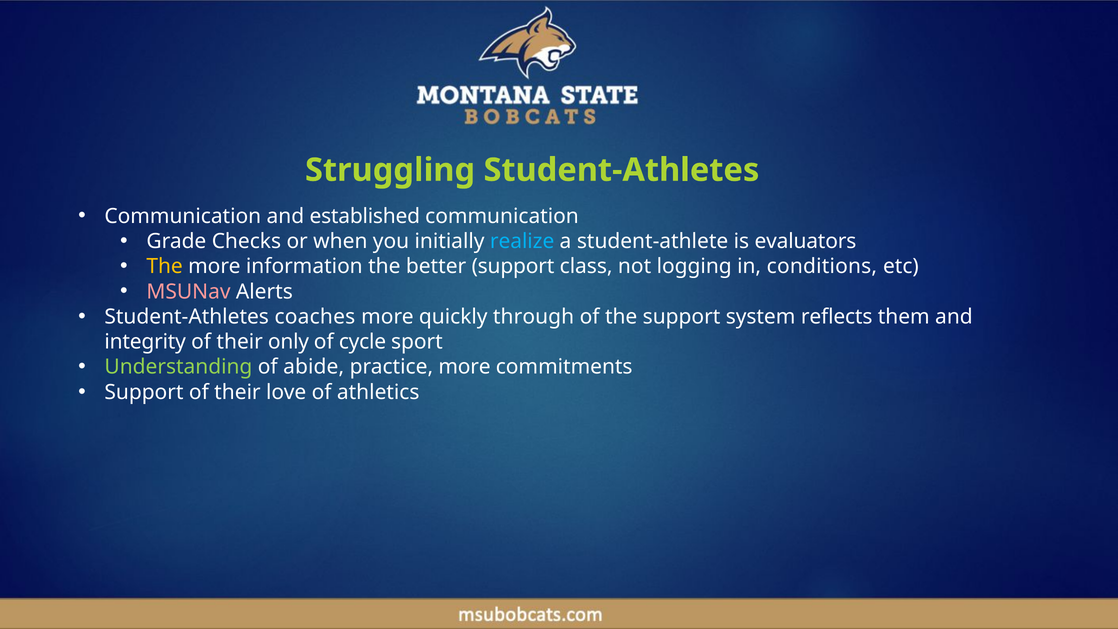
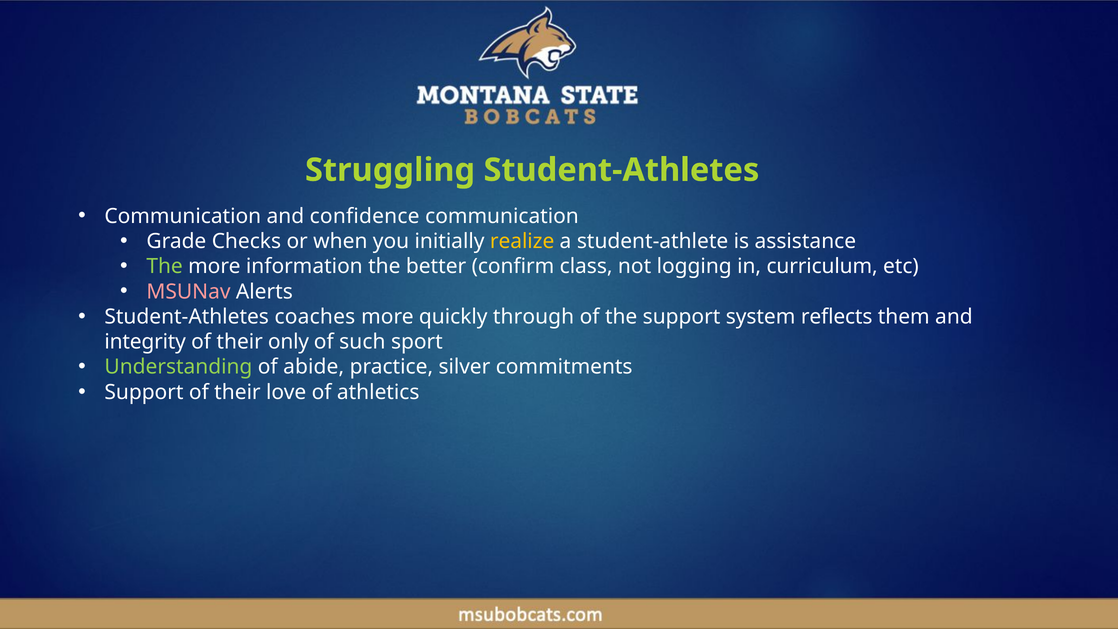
established: established -> confidence
realize colour: light blue -> yellow
evaluators: evaluators -> assistance
The at (165, 266) colour: yellow -> light green
better support: support -> confirm
conditions: conditions -> curriculum
cycle: cycle -> such
practice more: more -> silver
